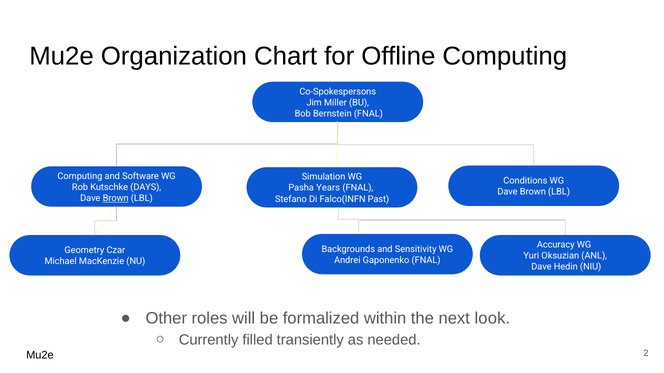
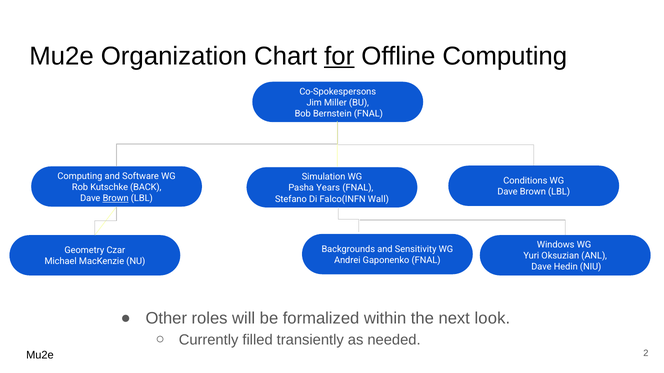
for underline: none -> present
DAYS: DAYS -> BACK
Past: Past -> Wall
Accuracy: Accuracy -> Windows
